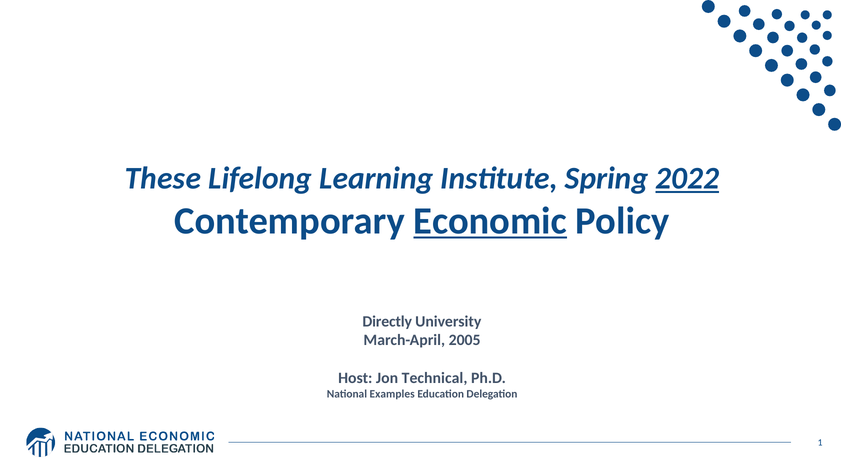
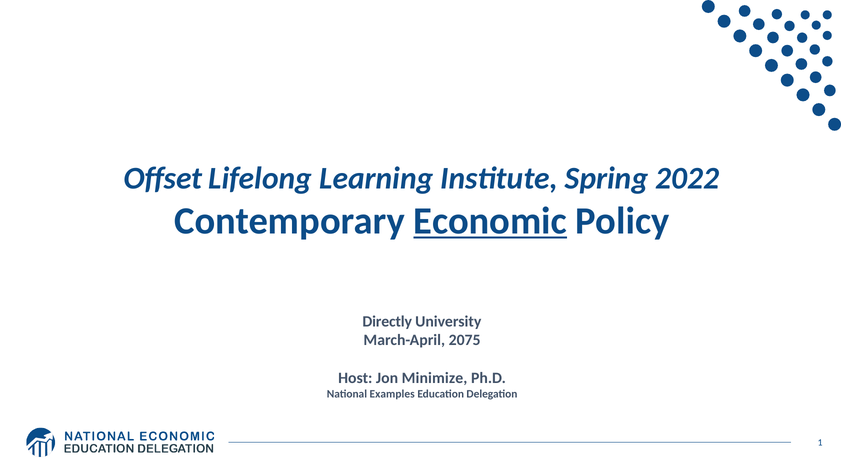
These: These -> Offset
2022 underline: present -> none
2005: 2005 -> 2075
Technical: Technical -> Minimize
